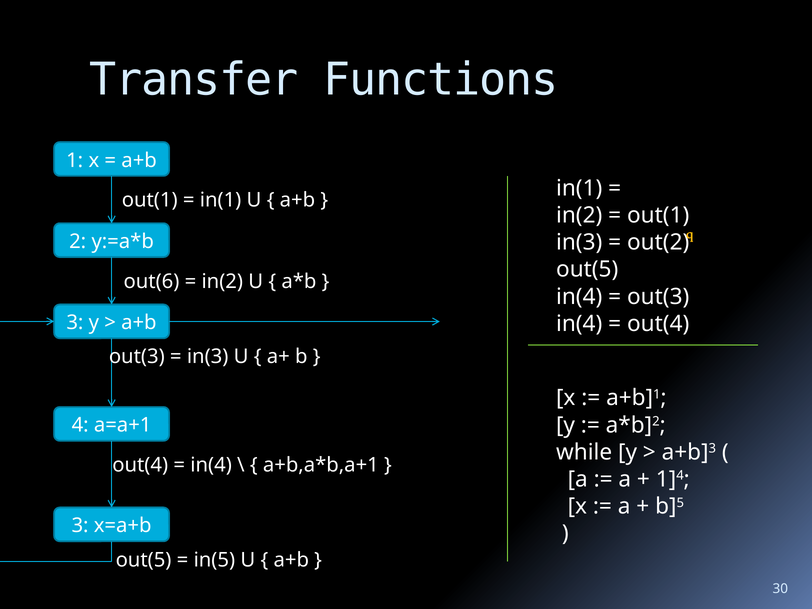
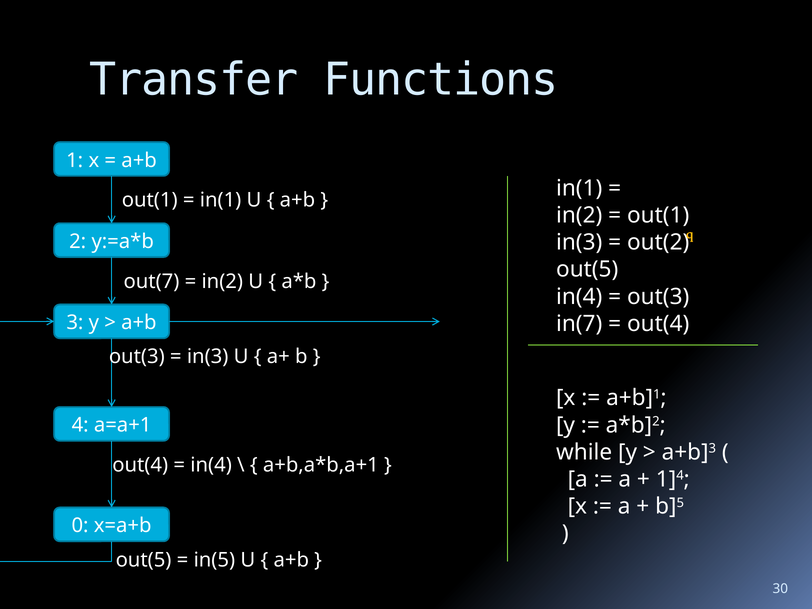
out(6: out(6 -> out(7
in(4 at (579, 324): in(4 -> in(7
3 at (80, 526): 3 -> 0
